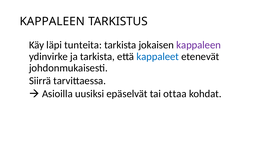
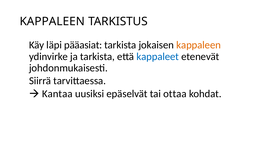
tunteita: tunteita -> pääasiat
kappaleen at (199, 45) colour: purple -> orange
Asioilla: Asioilla -> Kantaa
